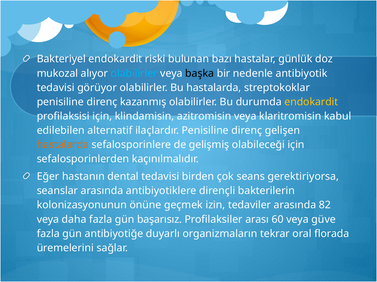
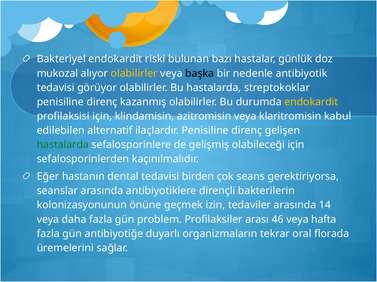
olabilirler at (134, 74) colour: light blue -> yellow
hastalarda at (63, 145) colour: orange -> green
82: 82 -> 14
başarısız: başarısız -> problem
60: 60 -> 46
güve: güve -> hafta
